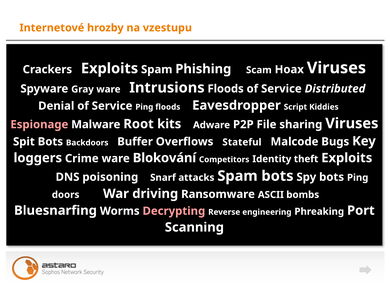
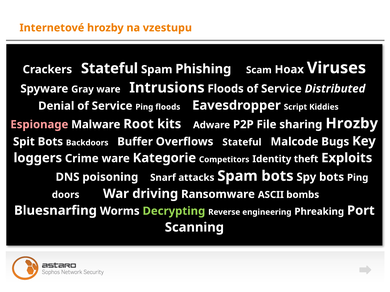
Crackers Exploits: Exploits -> Stateful
sharing Viruses: Viruses -> Hrozby
Blokování: Blokování -> Kategorie
Decrypting colour: pink -> light green
